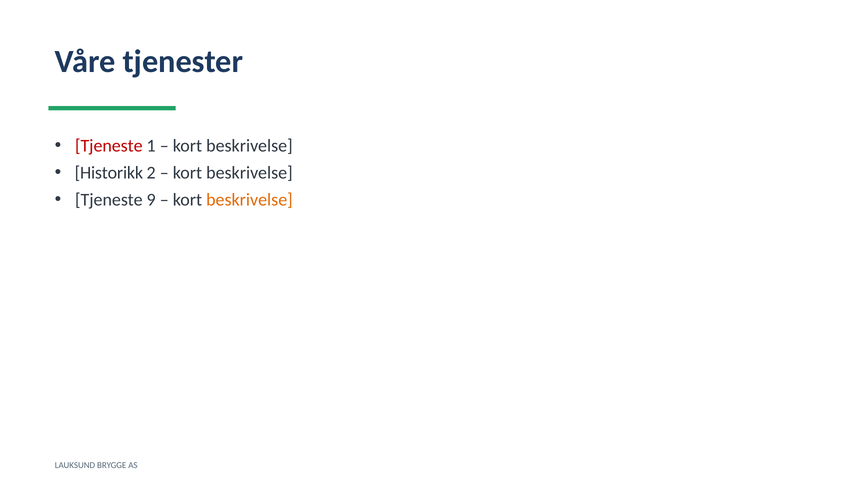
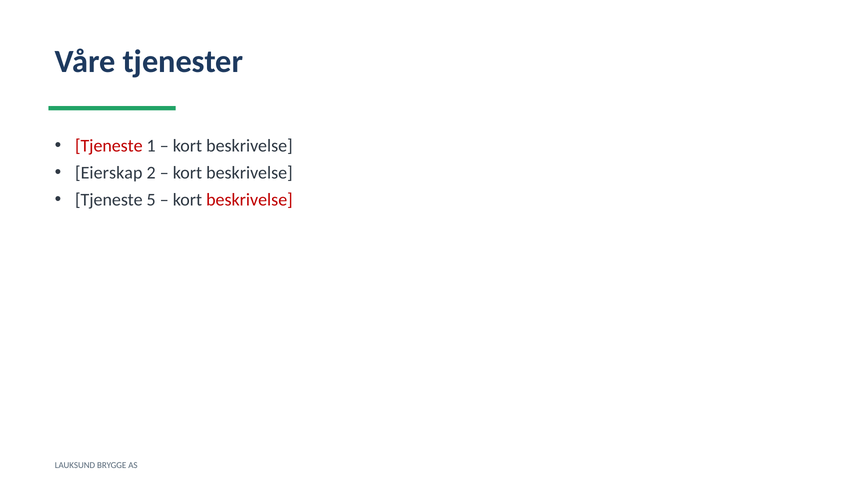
Historikk: Historikk -> Eierskap
9: 9 -> 5
beskrivelse at (249, 200) colour: orange -> red
